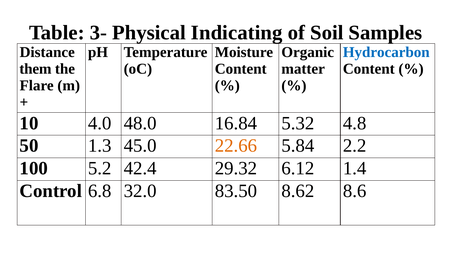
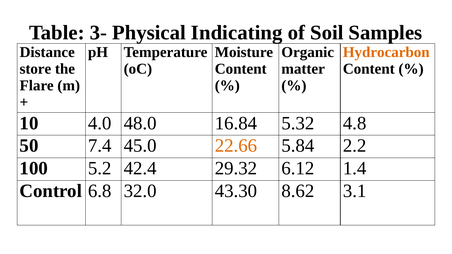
Hydrocarbon colour: blue -> orange
them: them -> store
1.3: 1.3 -> 7.4
83.50: 83.50 -> 43.30
8.6: 8.6 -> 3.1
